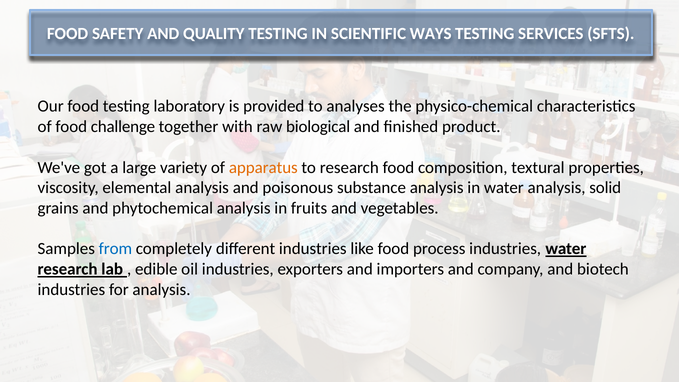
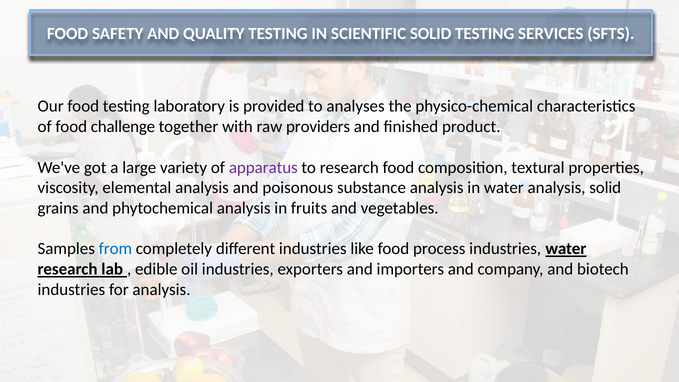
SCIENTIFIC WAYS: WAYS -> SOLID
biological: biological -> providers
apparatus colour: orange -> purple
